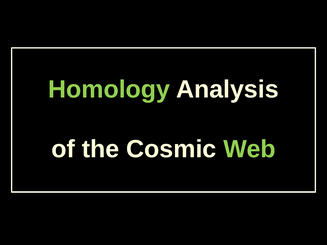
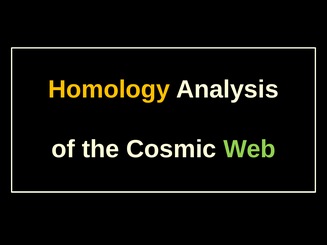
Homology colour: light green -> yellow
